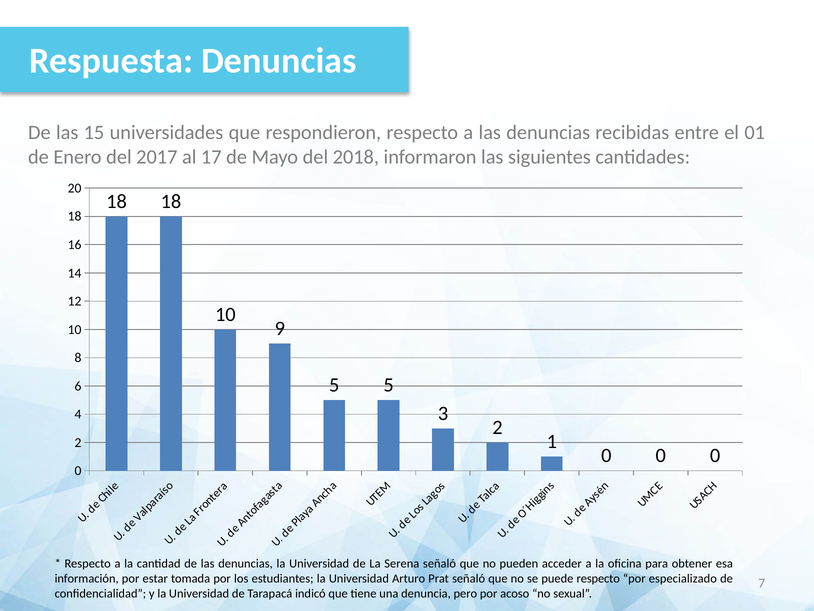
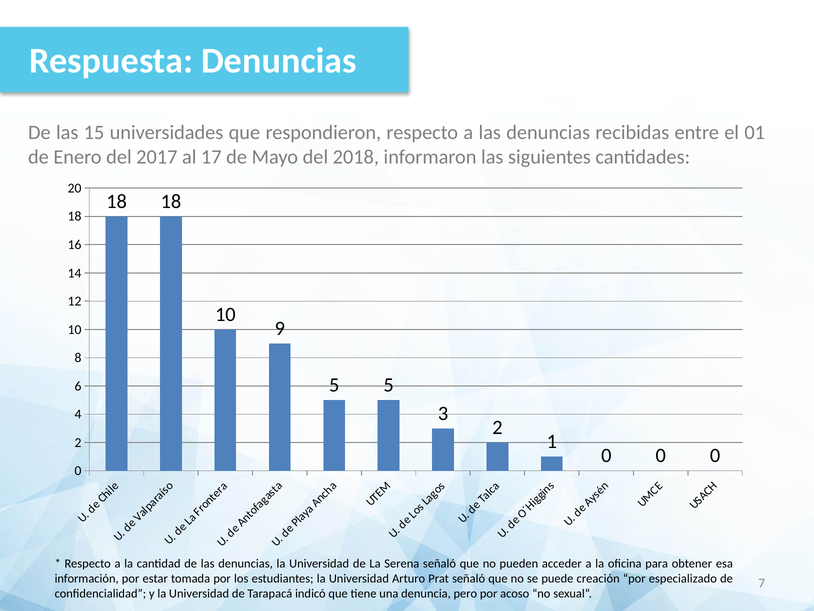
puede respecto: respecto -> creación
